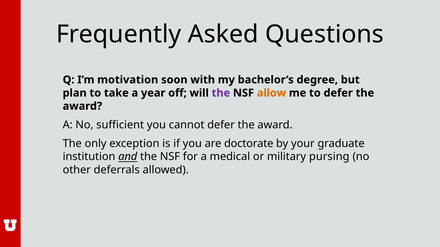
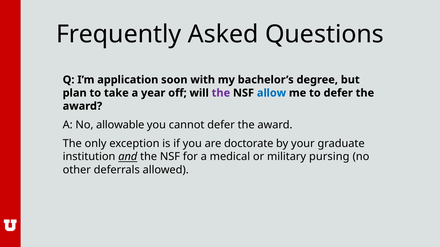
motivation: motivation -> application
allow colour: orange -> blue
sufficient: sufficient -> allowable
